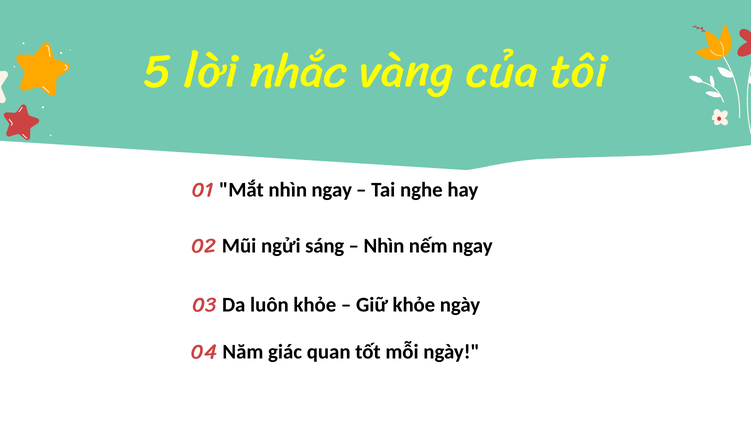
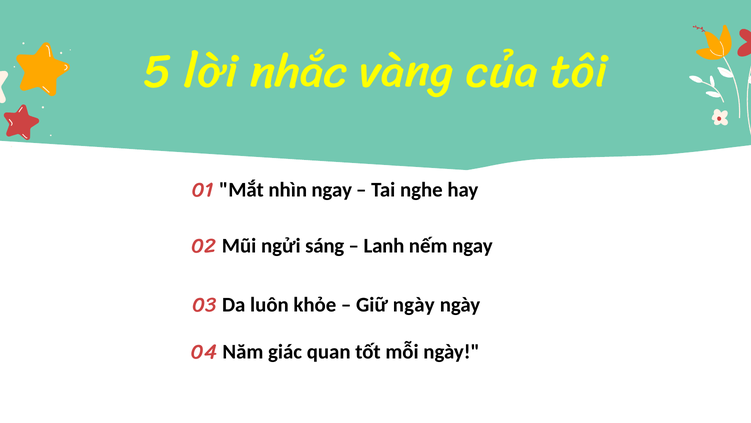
Nhìn at (384, 245): Nhìn -> Lanh
Giữ khỏe: khỏe -> ngày
